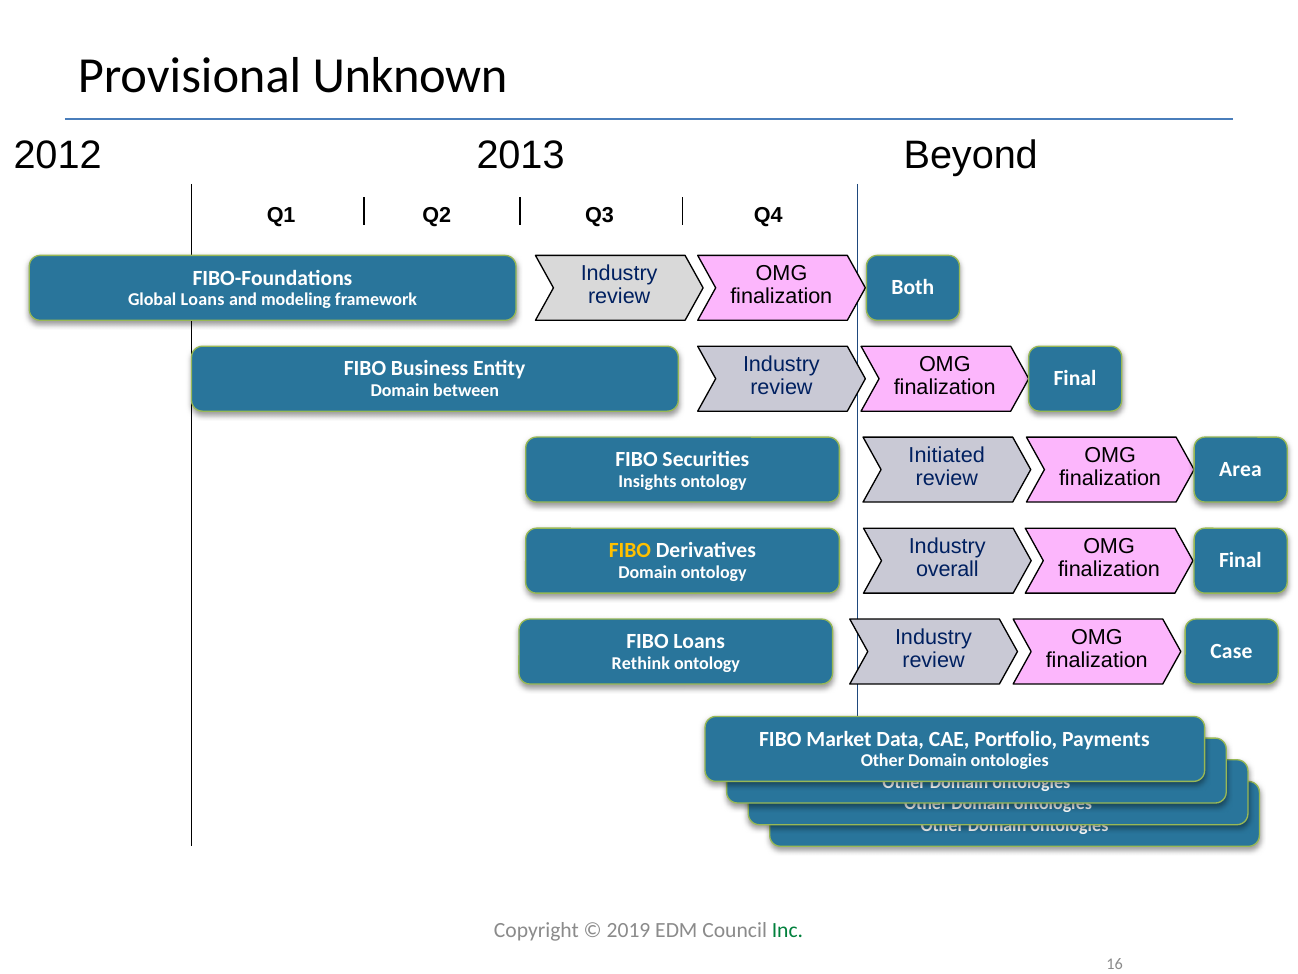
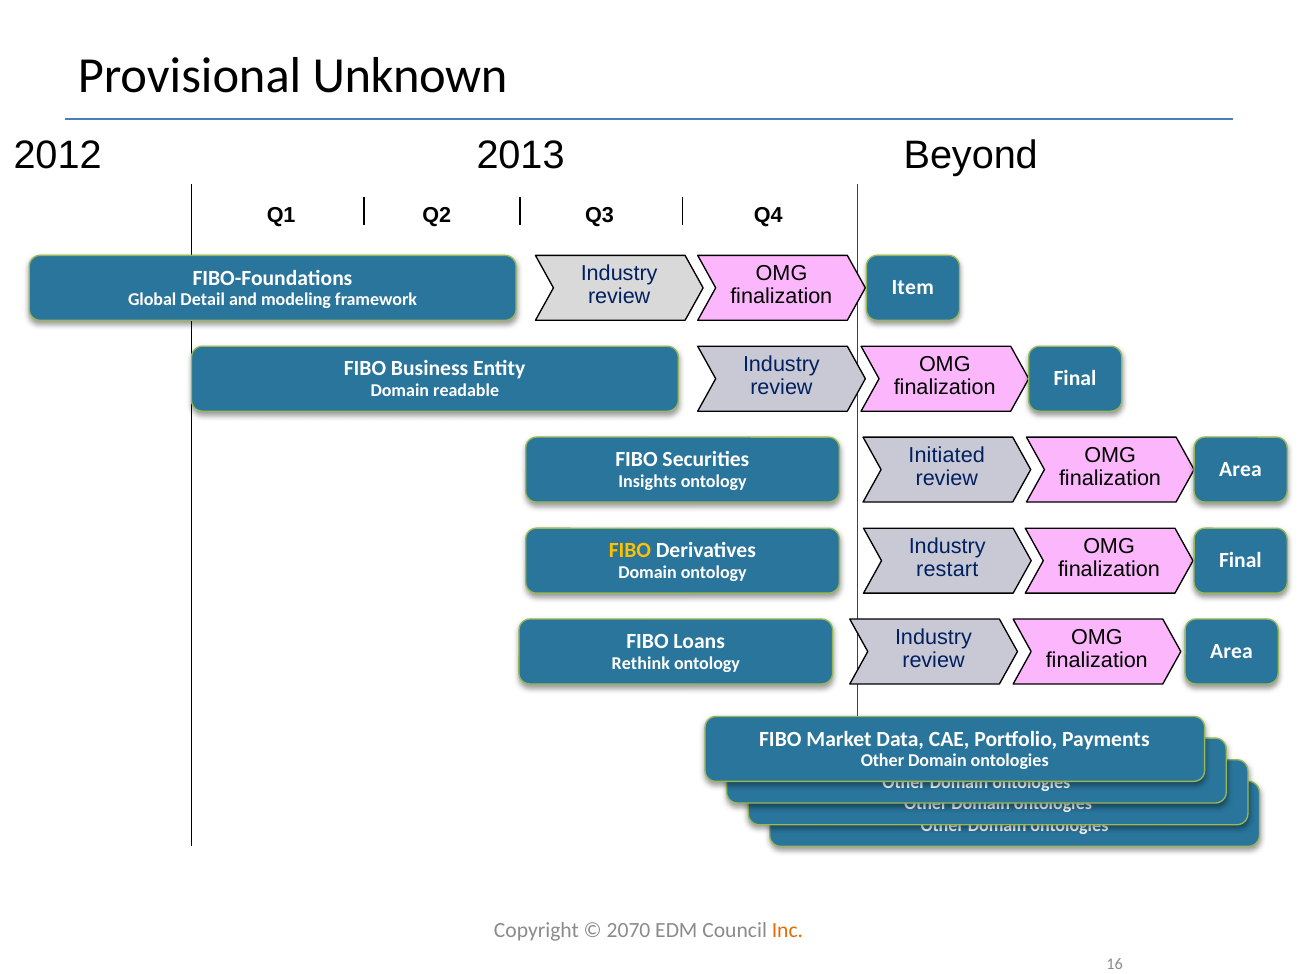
Both: Both -> Item
Global Loans: Loans -> Detail
between: between -> readable
overall: overall -> restart
Case at (1231, 651): Case -> Area
2019: 2019 -> 2070
Inc colour: green -> orange
